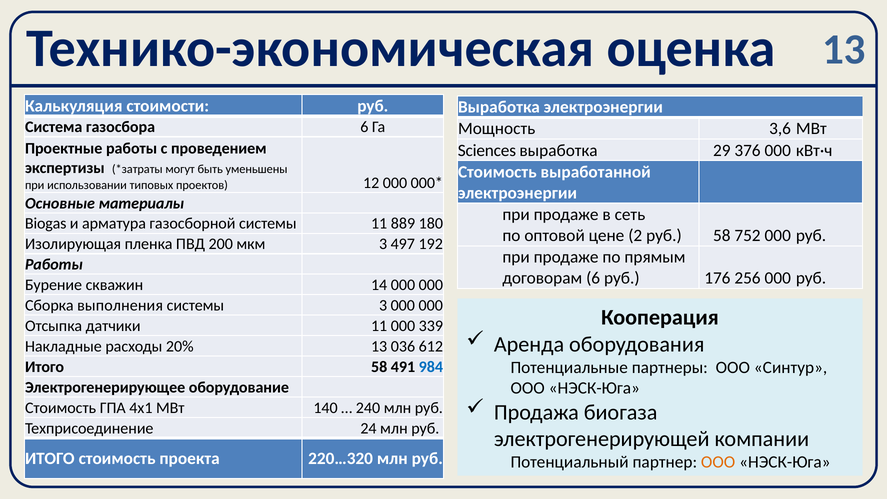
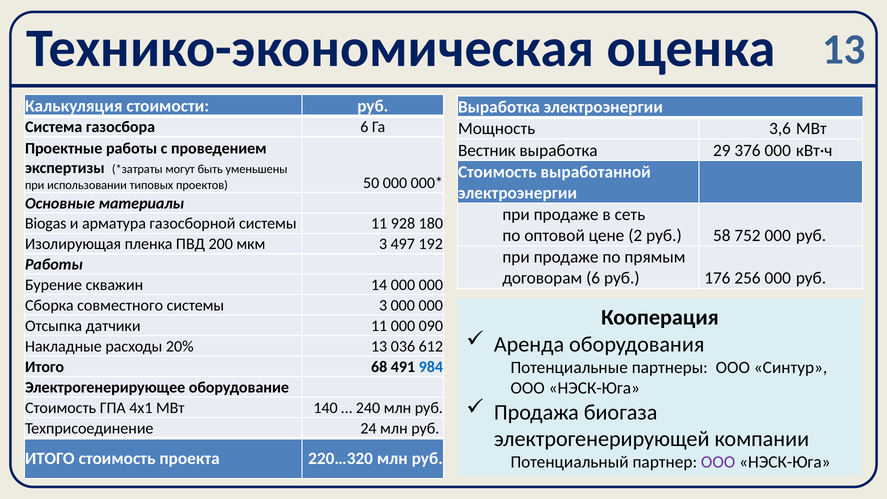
Sciences: Sciences -> Вестник
12: 12 -> 50
889: 889 -> 928
выполнения: выполнения -> совместного
339: 339 -> 090
Итого 58: 58 -> 68
ООО at (718, 462) colour: orange -> purple
